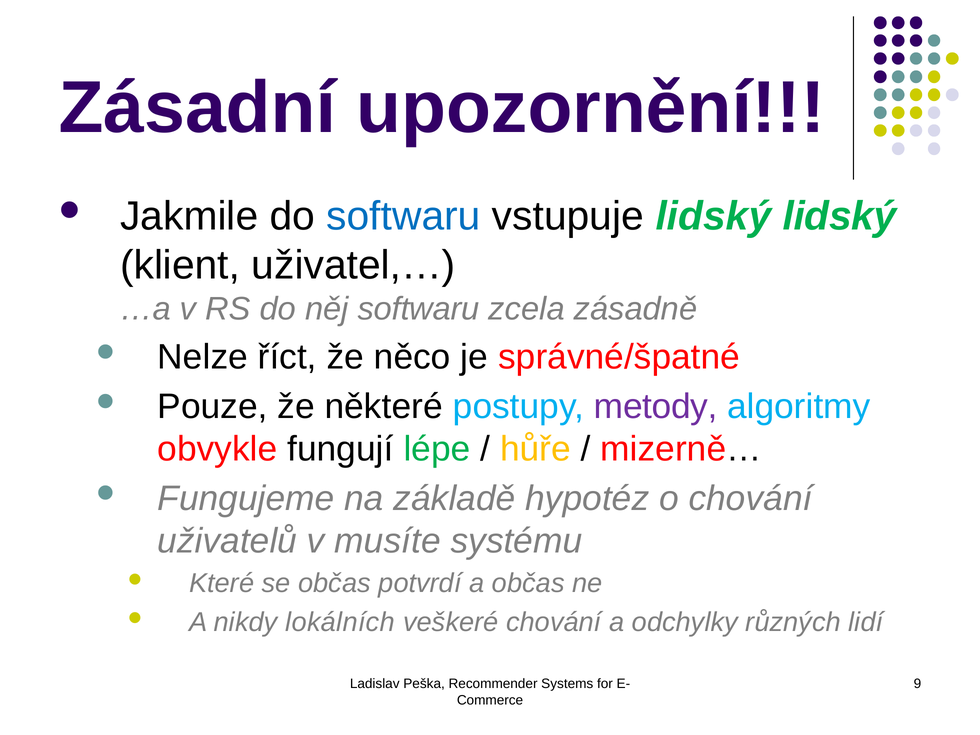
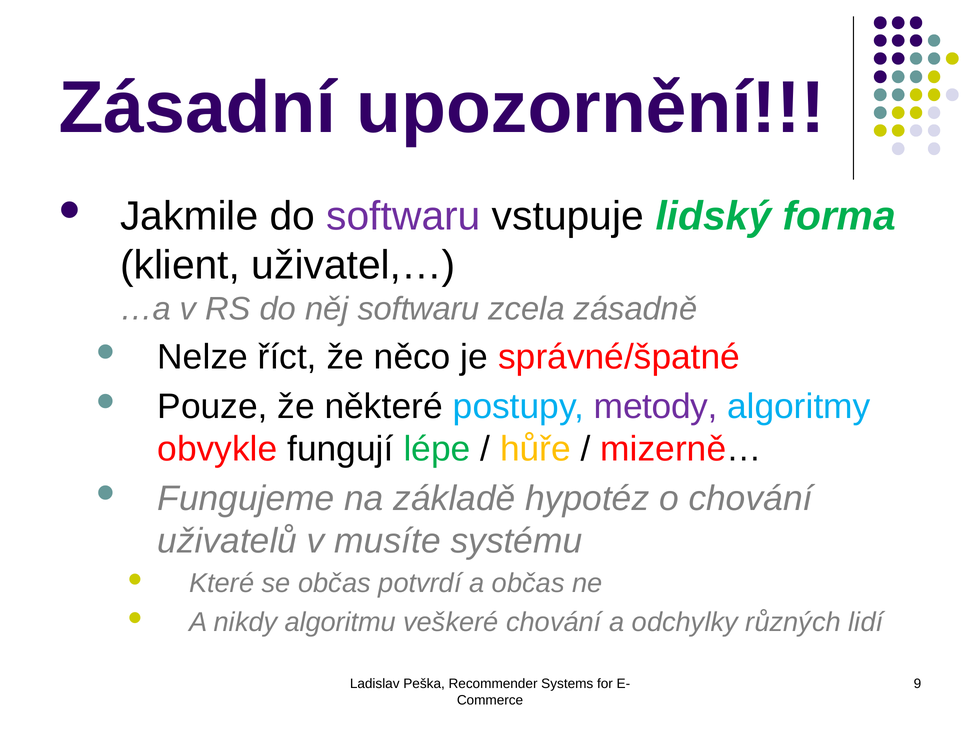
softwaru at (403, 217) colour: blue -> purple
lidský lidský: lidský -> forma
lokálních: lokálních -> algoritmu
